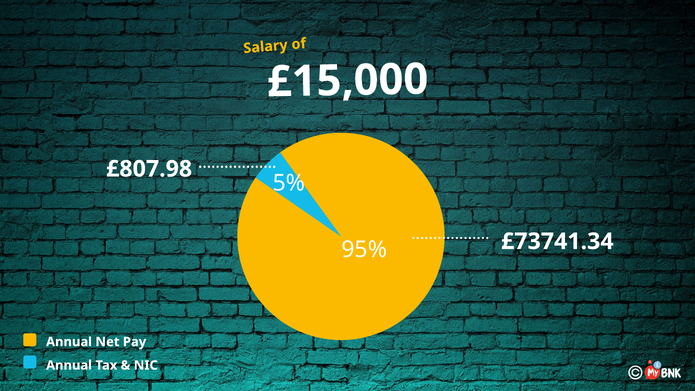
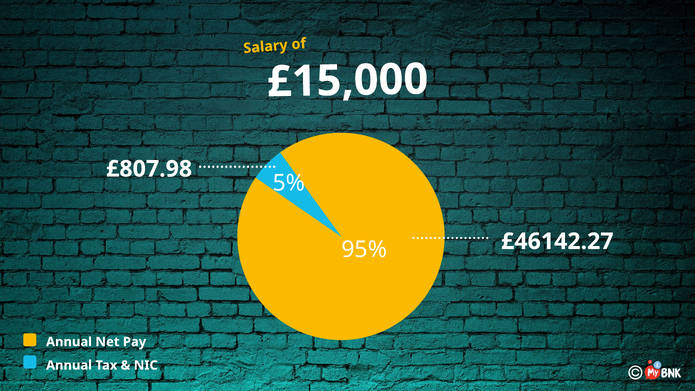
£73741.34: £73741.34 -> £46142.27
